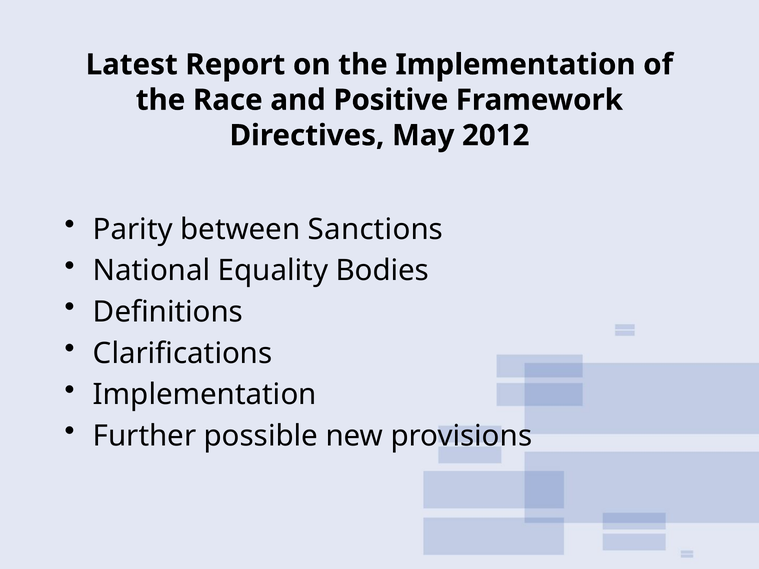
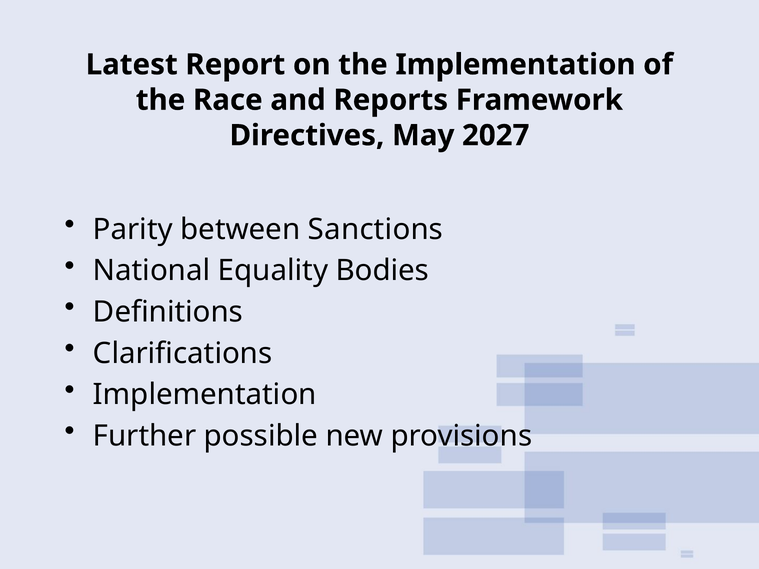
Positive: Positive -> Reports
2012: 2012 -> 2027
